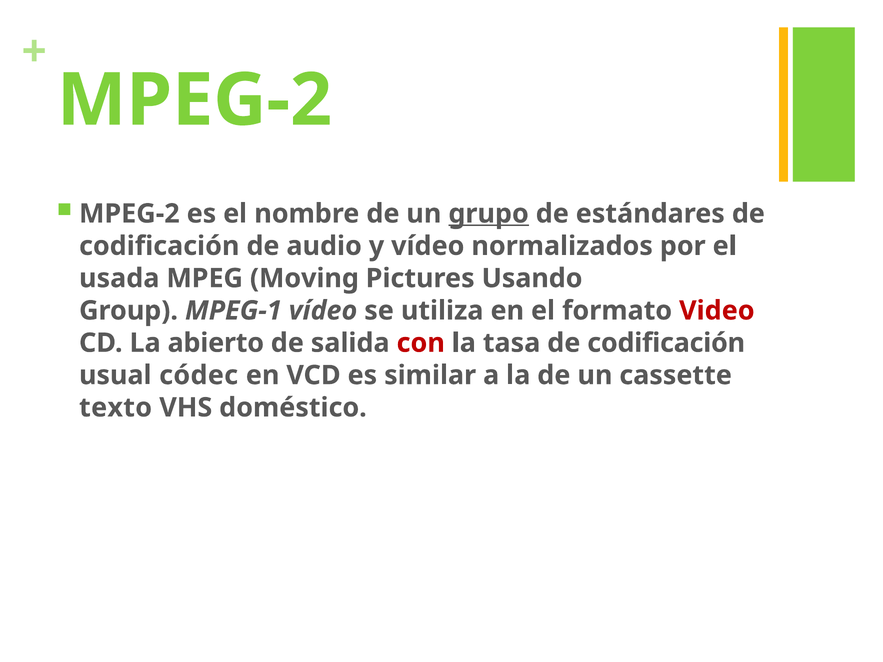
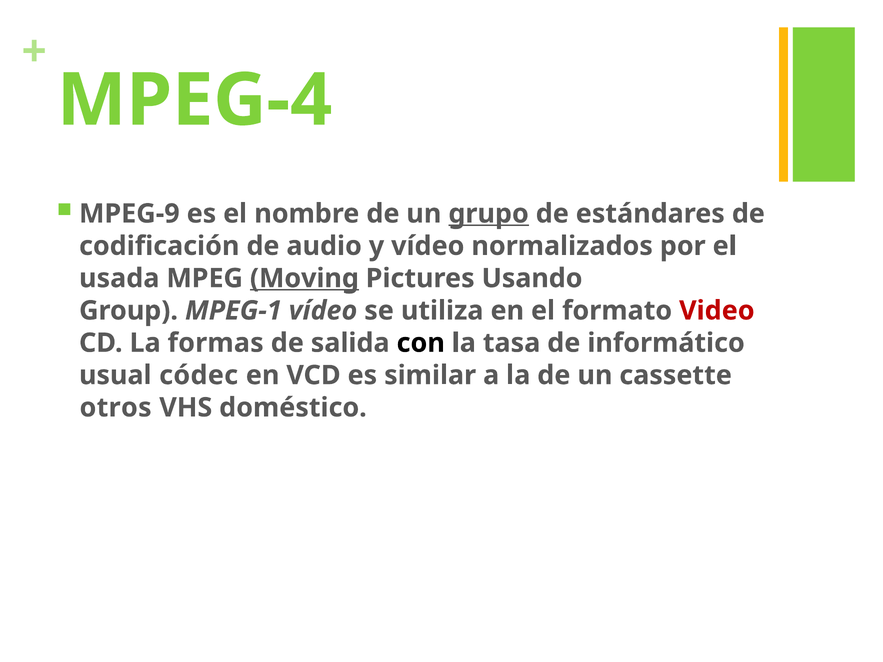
MPEG-2 at (195, 100): MPEG-2 -> MPEG-4
MPEG-2 at (129, 214): MPEG-2 -> MPEG-9
Moving underline: none -> present
abierto: abierto -> formas
con colour: red -> black
tasa de codificación: codificación -> informático
texto: texto -> otros
